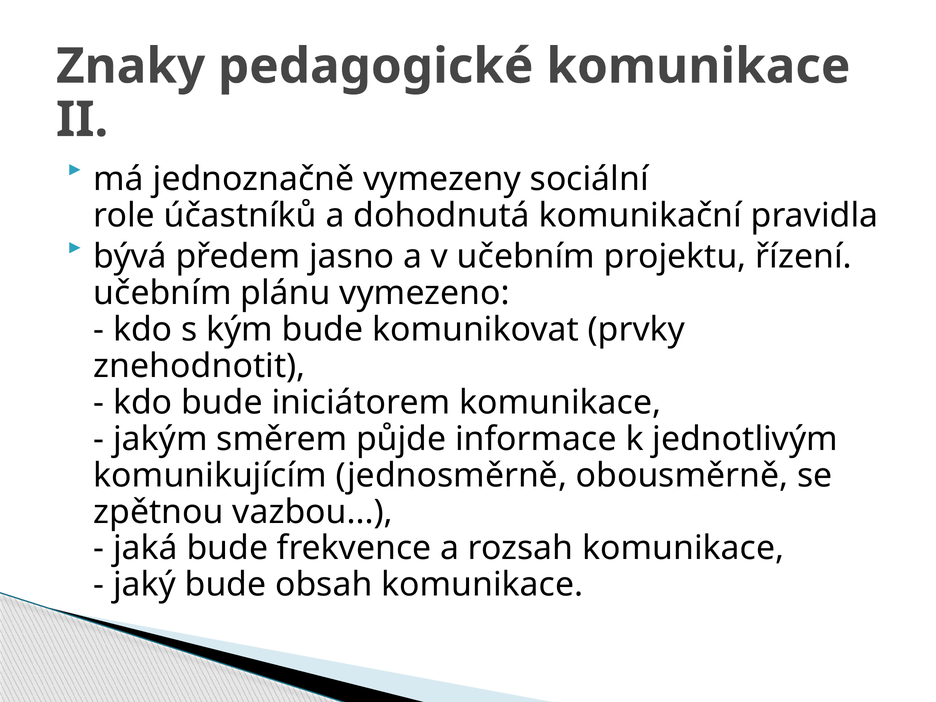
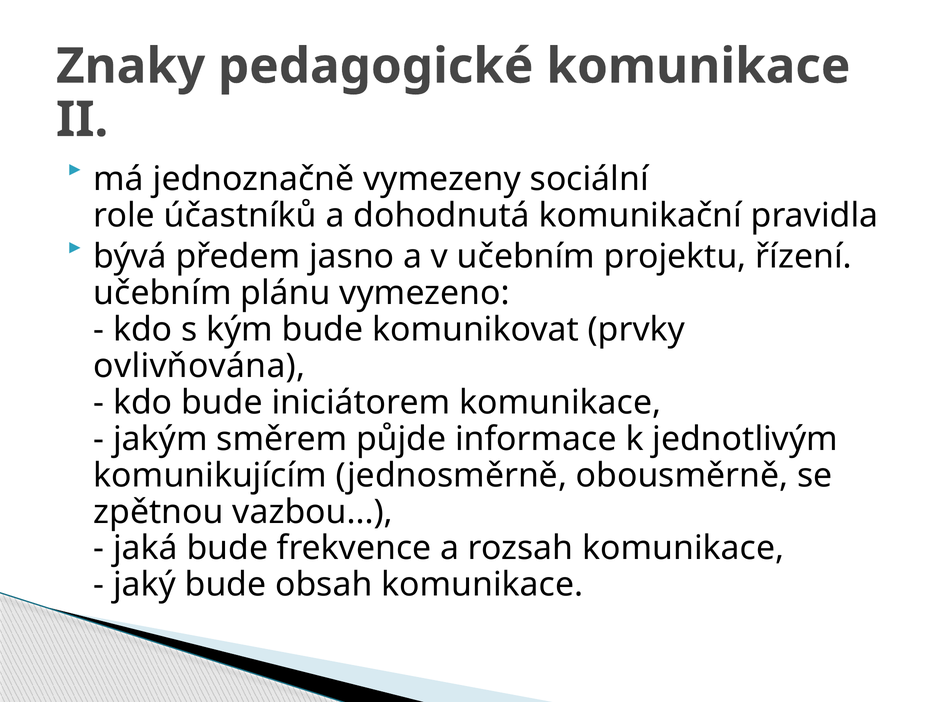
znehodnotit: znehodnotit -> ovlivňována
